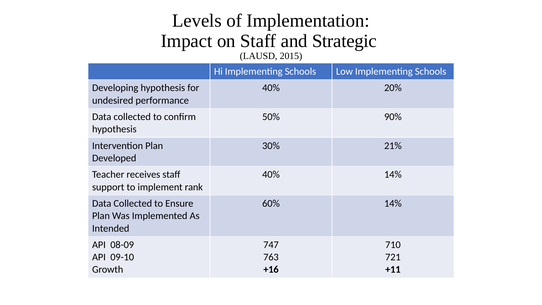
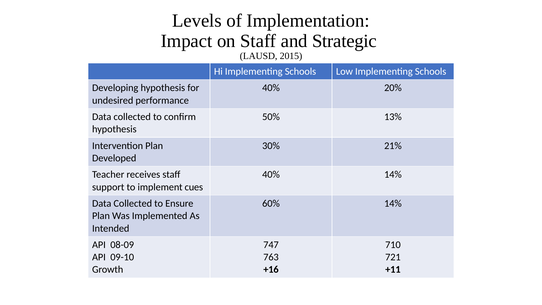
90%: 90% -> 13%
rank: rank -> cues
